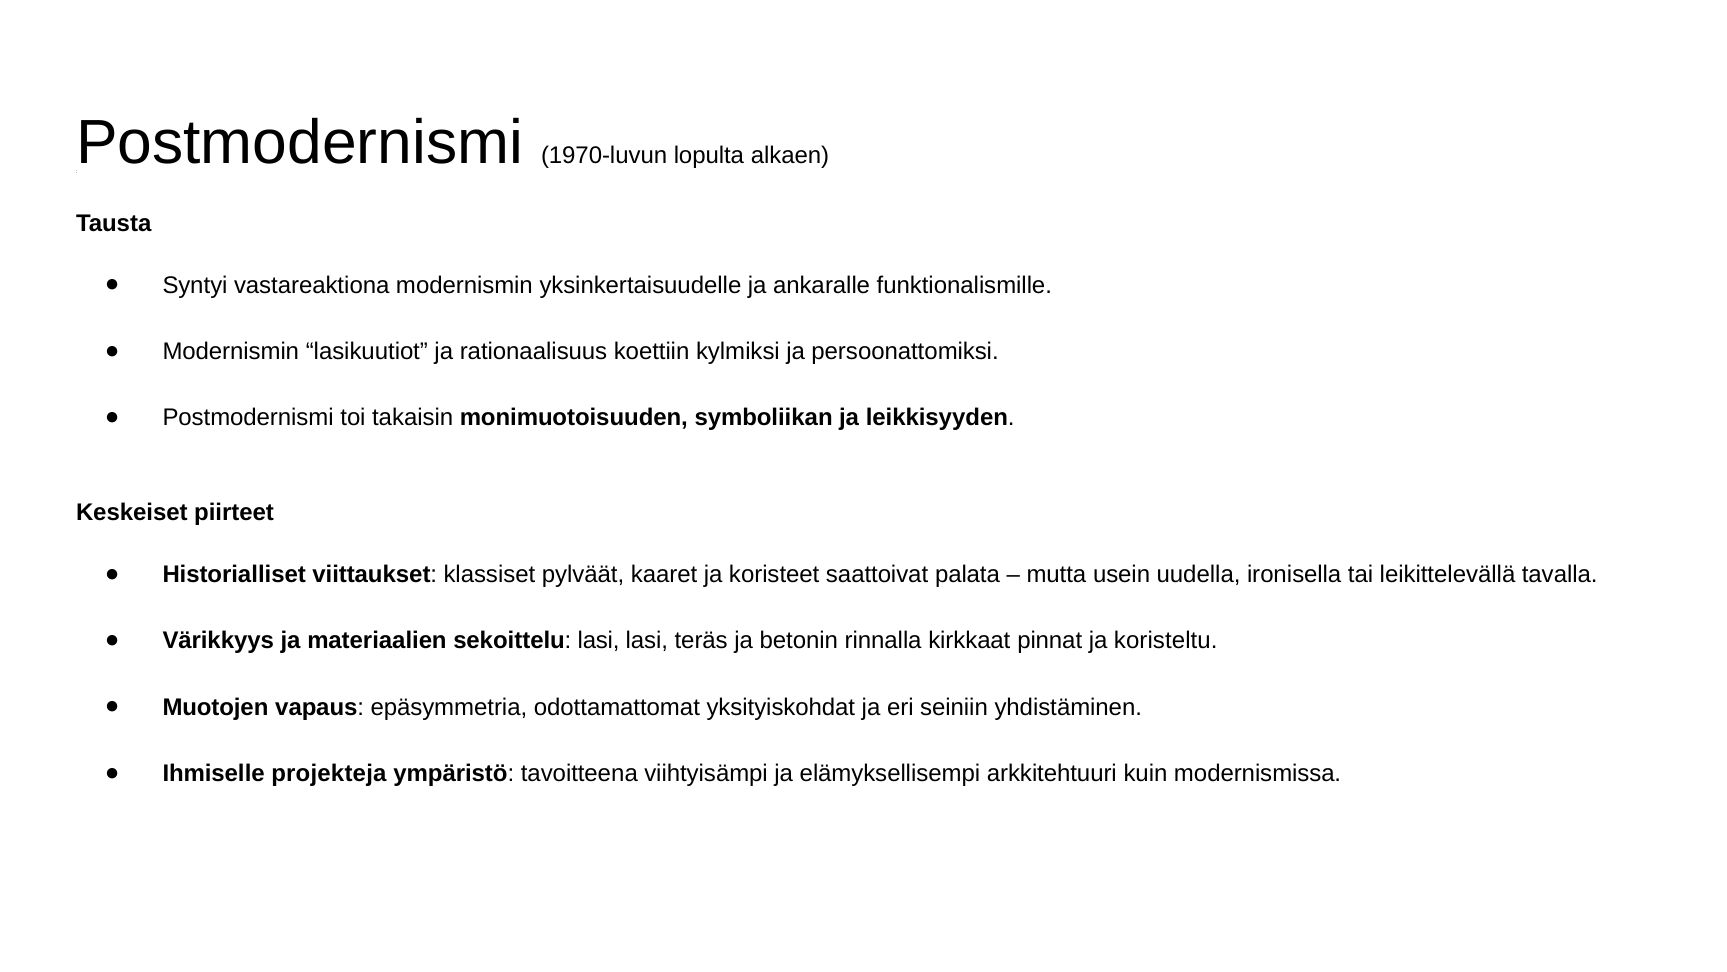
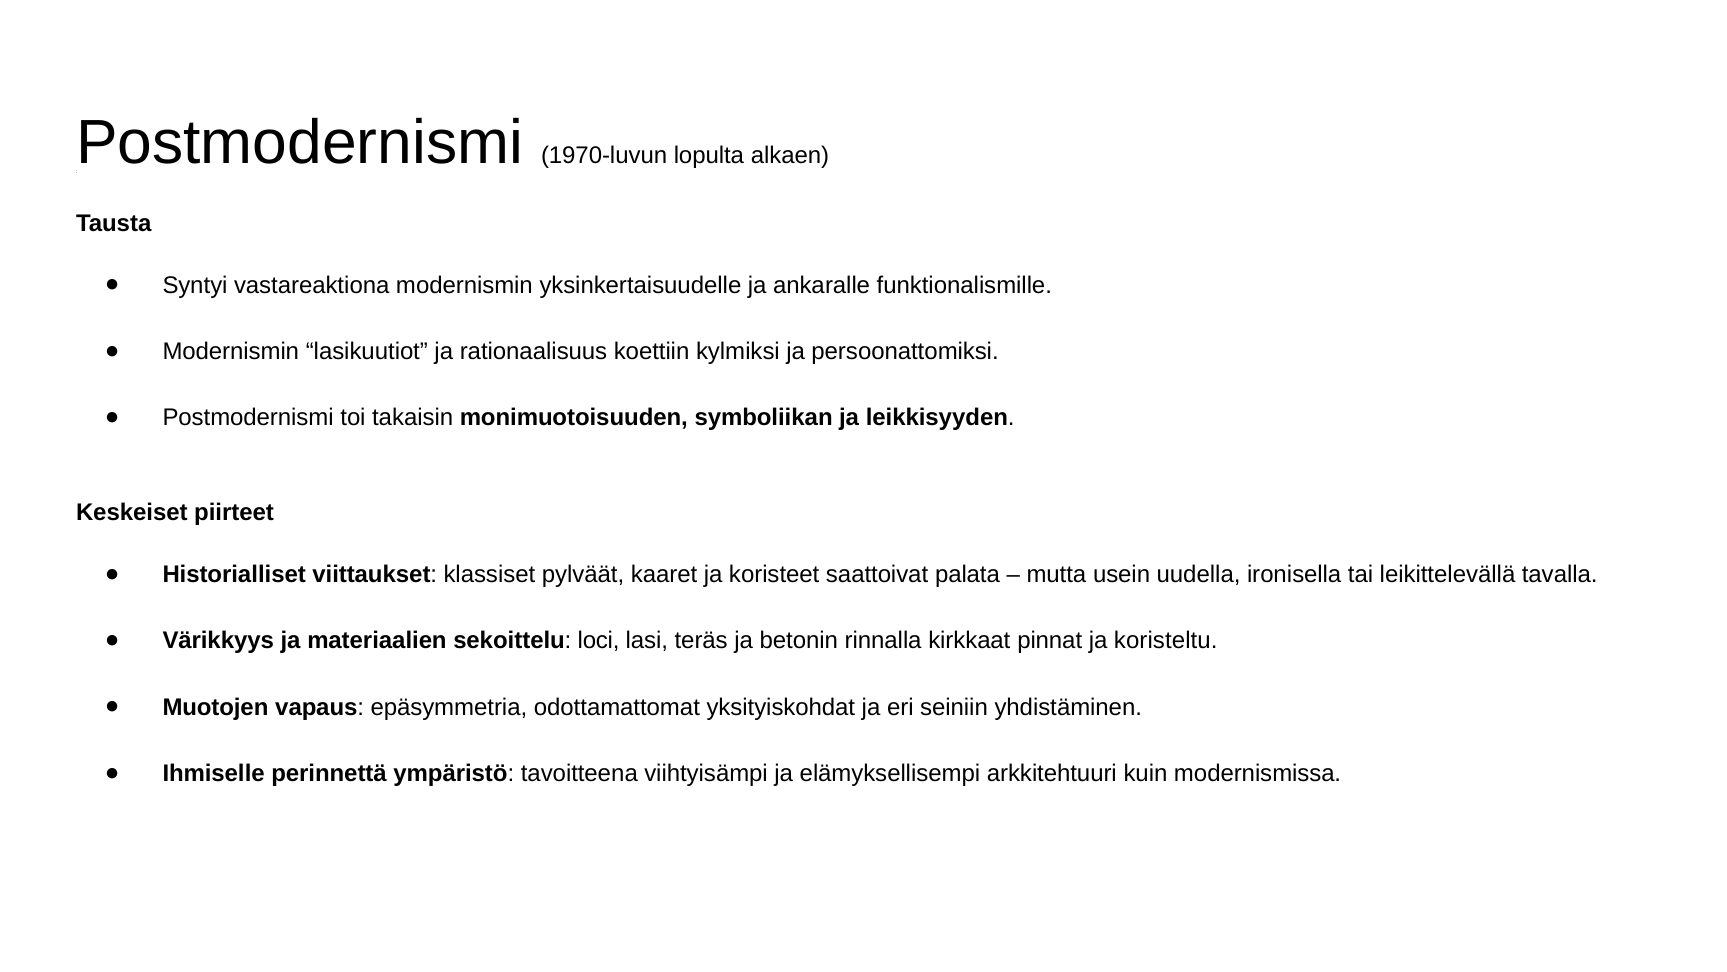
sekoittelu lasi: lasi -> loci
projekteja: projekteja -> perinnettä
